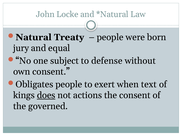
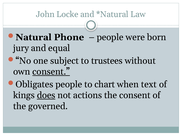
Treaty: Treaty -> Phone
defense: defense -> trustees
consent at (51, 72) underline: none -> present
exert: exert -> chart
